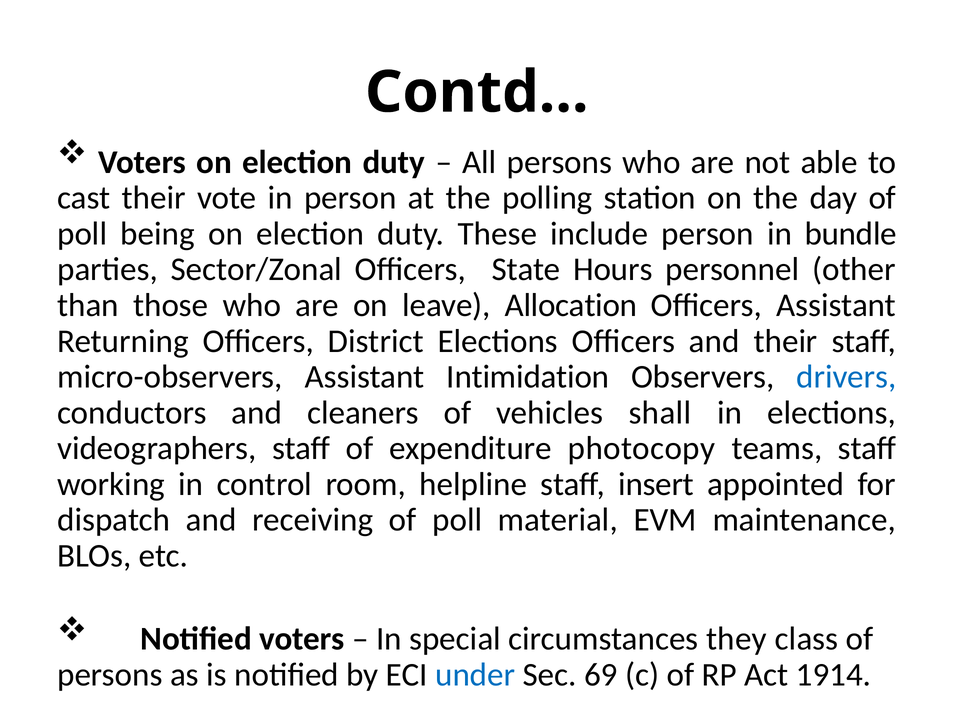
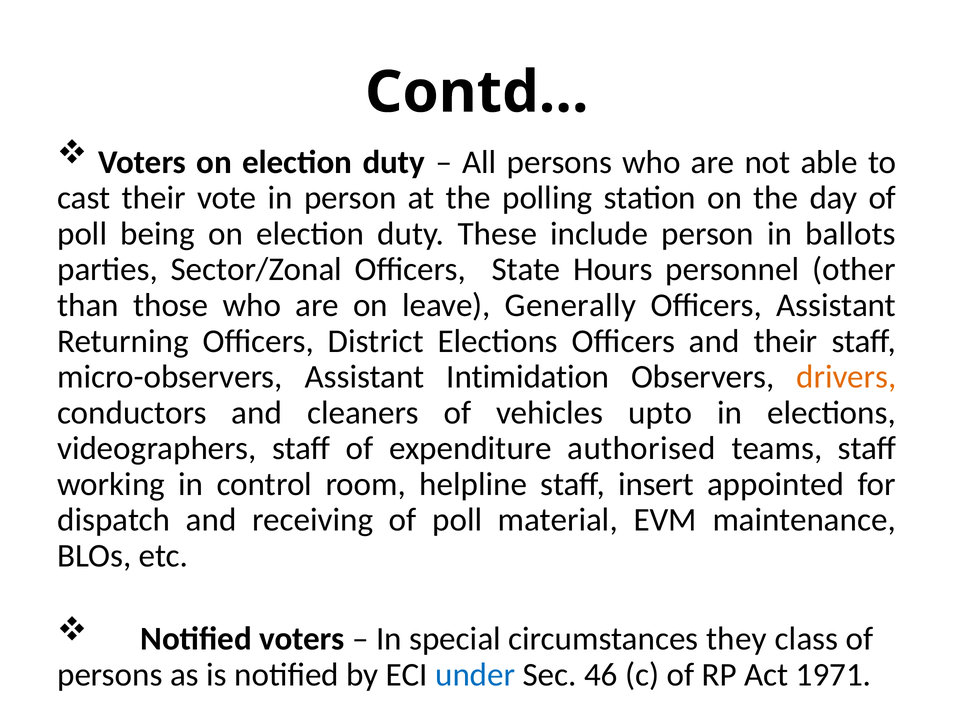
bundle: bundle -> ballots
Allocation: Allocation -> Generally
drivers colour: blue -> orange
shall: shall -> upto
photocopy: photocopy -> authorised
69: 69 -> 46
1914: 1914 -> 1971
